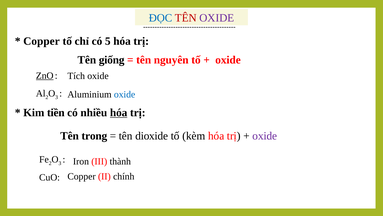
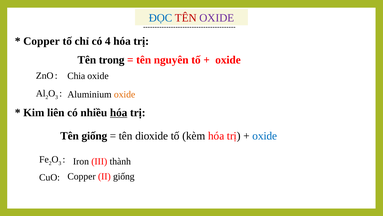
5: 5 -> 4
giống: giống -> trong
ZnO underline: present -> none
Tích: Tích -> Chia
oxide at (125, 94) colour: blue -> orange
tiền: tiền -> liên
Tên trong: trong -> giống
oxide at (265, 136) colour: purple -> blue
II chính: chính -> giống
